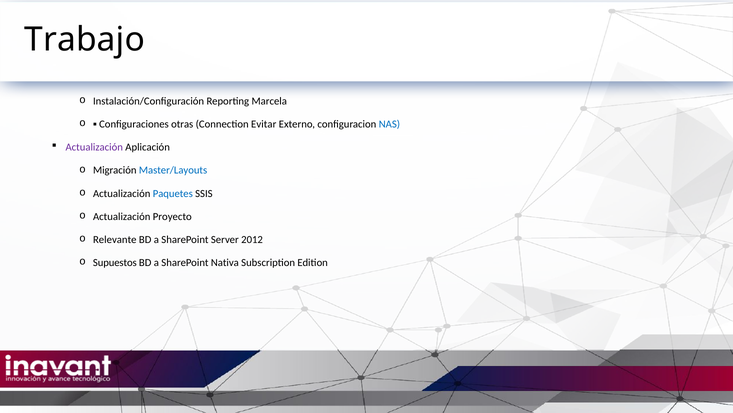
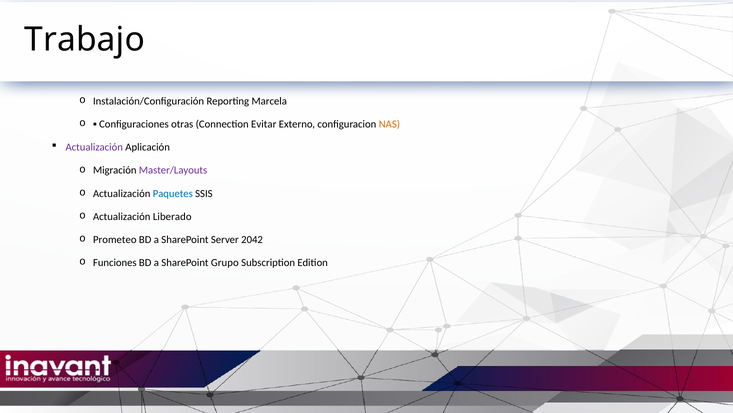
NAS colour: blue -> orange
Master/Layouts colour: blue -> purple
Proyecto: Proyecto -> Liberado
Relevante: Relevante -> Prometeo
2012: 2012 -> 2042
Supuestos: Supuestos -> Funciones
Nativa: Nativa -> Grupo
